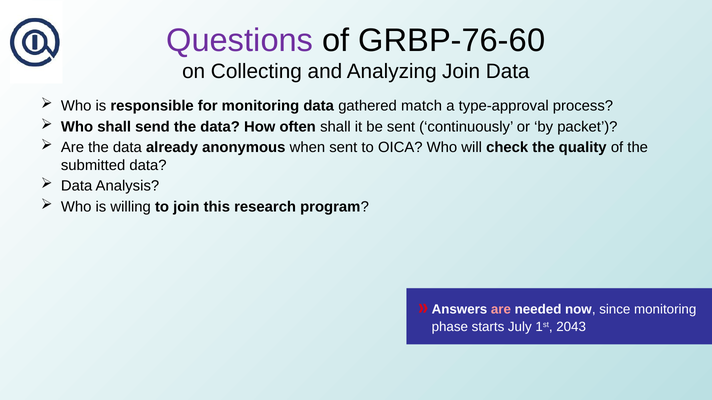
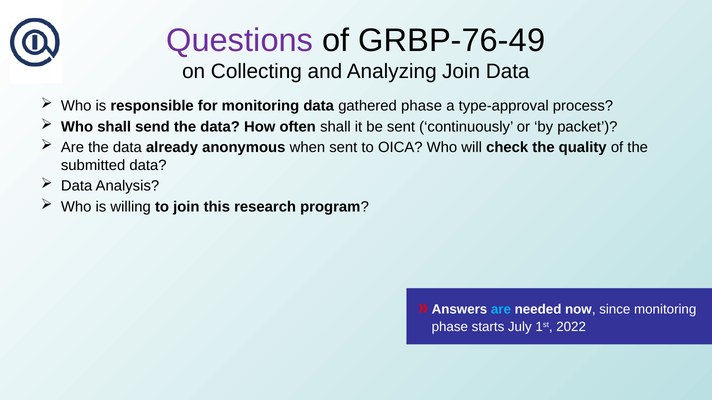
GRBP-76-60: GRBP-76-60 -> GRBP-76-49
gathered match: match -> phase
are at (501, 310) colour: pink -> light blue
2043: 2043 -> 2022
